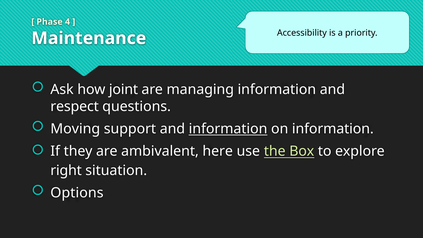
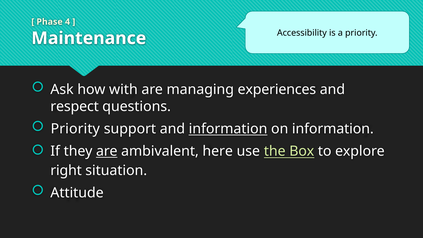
joint: joint -> with
managing information: information -> experiences
Moving at (75, 129): Moving -> Priority
are at (107, 151) underline: none -> present
Options: Options -> Attitude
